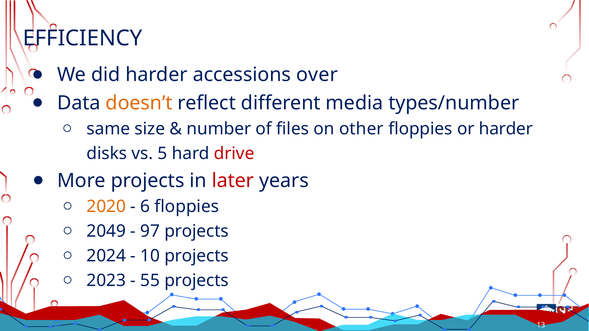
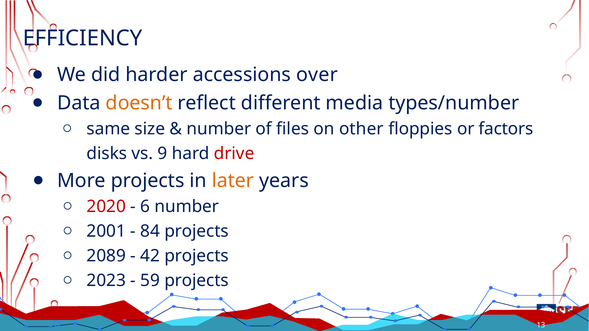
or harder: harder -> factors
5: 5 -> 9
later colour: red -> orange
2020 colour: orange -> red
6 floppies: floppies -> number
2049: 2049 -> 2001
97: 97 -> 84
2024: 2024 -> 2089
10: 10 -> 42
55: 55 -> 59
